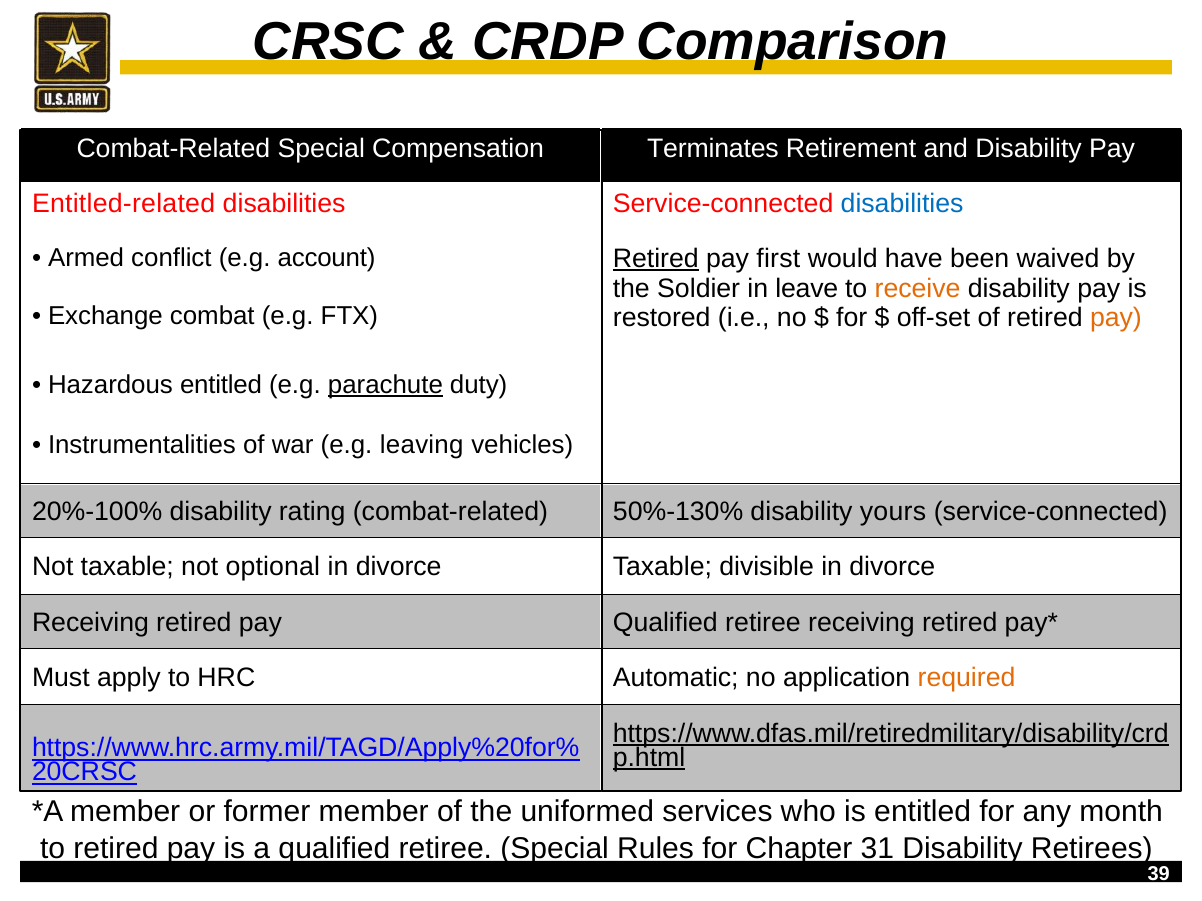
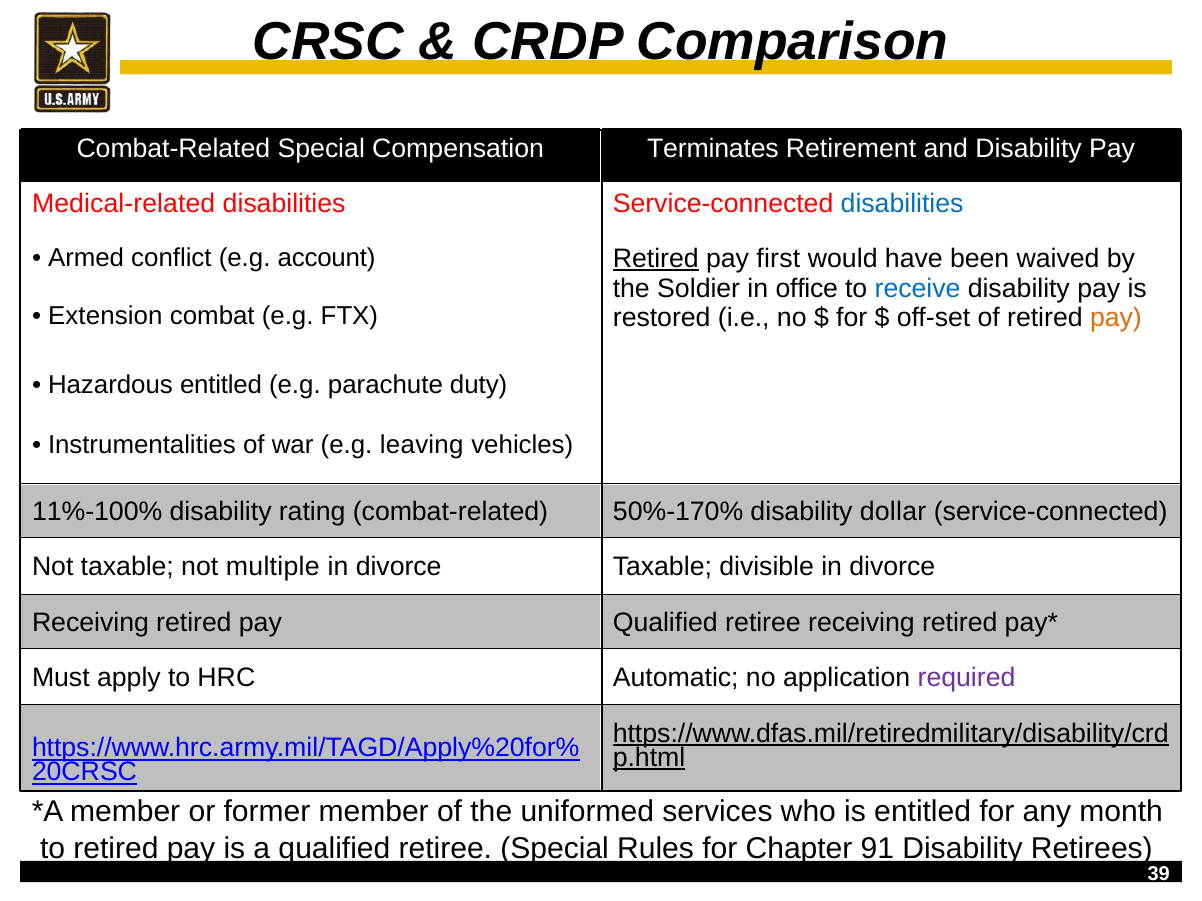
Entitled-related: Entitled-related -> Medical-related
leave: leave -> office
receive colour: orange -> blue
Exchange: Exchange -> Extension
parachute underline: present -> none
20%-100%: 20%-100% -> 11%-100%
50%-130%: 50%-130% -> 50%-170%
yours: yours -> dollar
optional: optional -> multiple
required colour: orange -> purple
31: 31 -> 91
